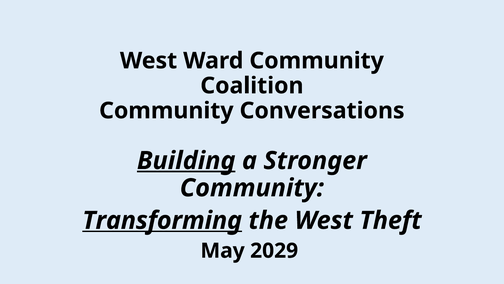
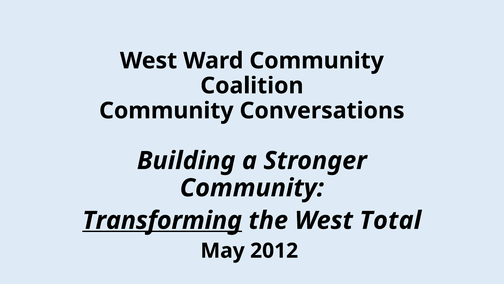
Building underline: present -> none
Theft: Theft -> Total
2029: 2029 -> 2012
